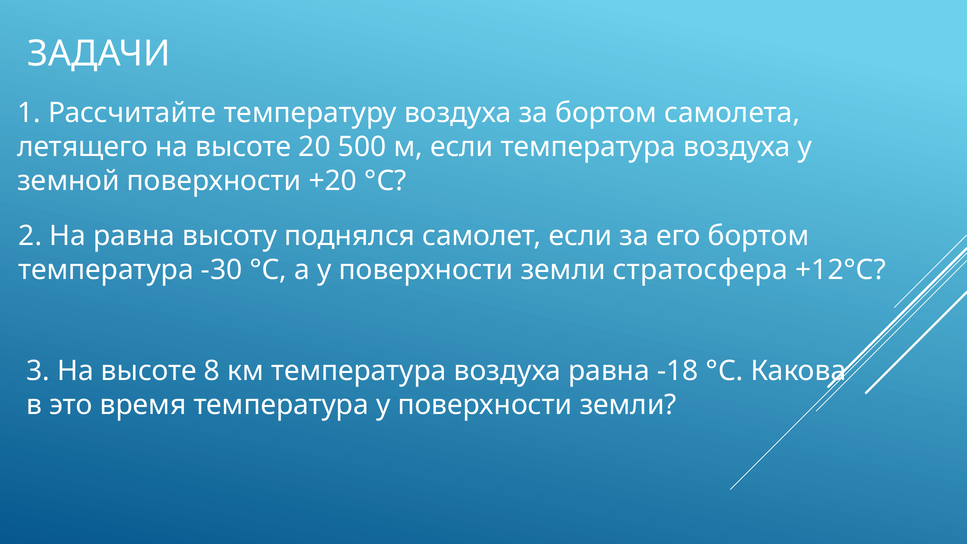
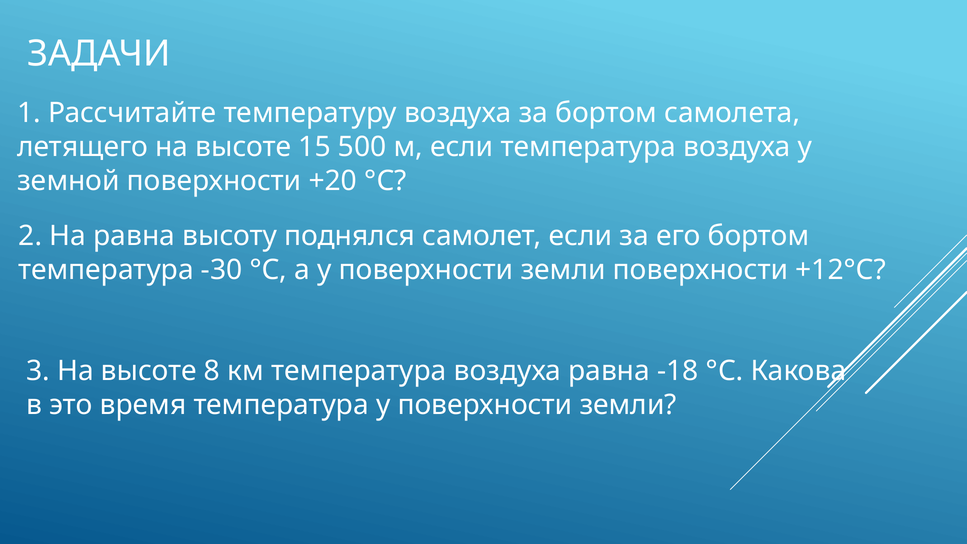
20: 20 -> 15
земли стратосфера: стратосфера -> поверхности
